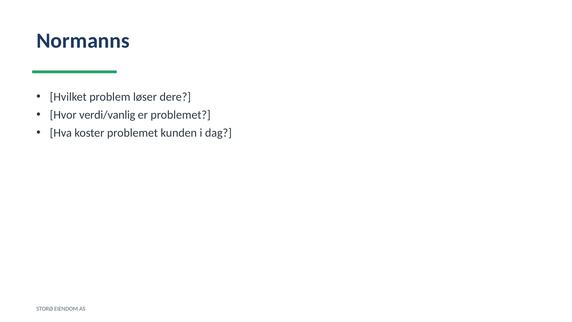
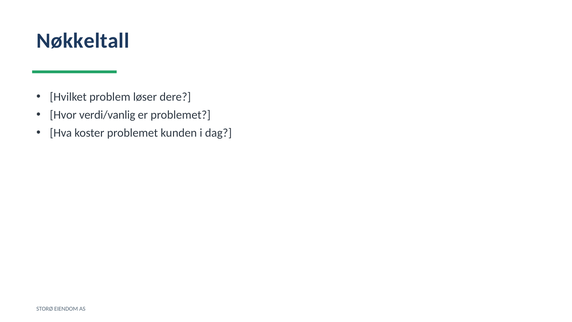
Normanns: Normanns -> Nøkkeltall
